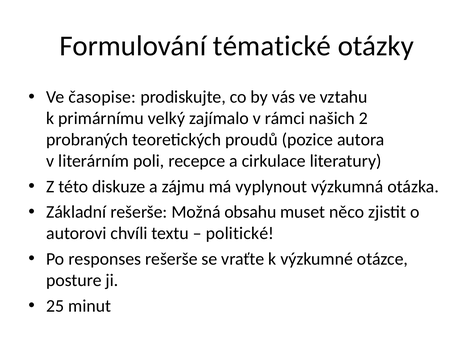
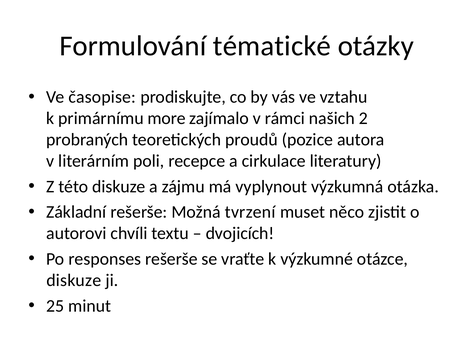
velký: velký -> more
obsahu: obsahu -> tvrzení
politické: politické -> dvojicích
posture at (74, 281): posture -> diskuze
